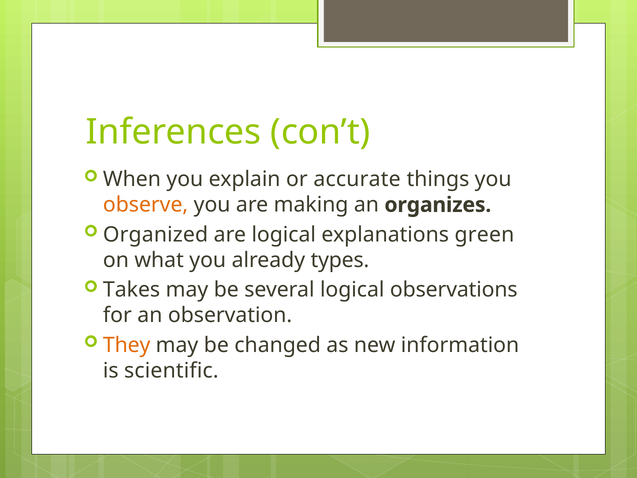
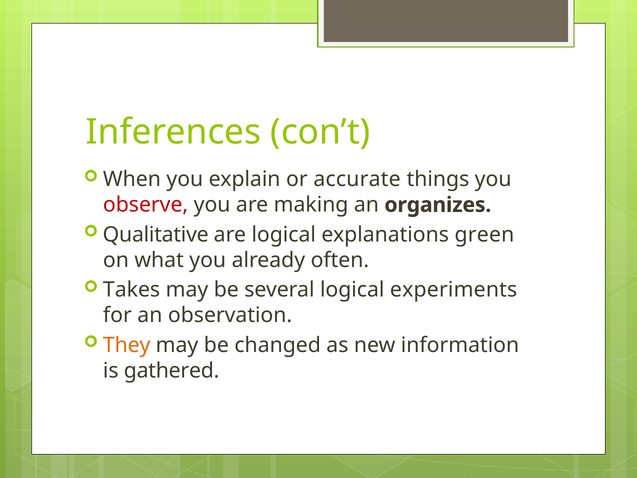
observe colour: orange -> red
Organized: Organized -> Qualitative
types: types -> often
observations: observations -> experiments
scientific: scientific -> gathered
